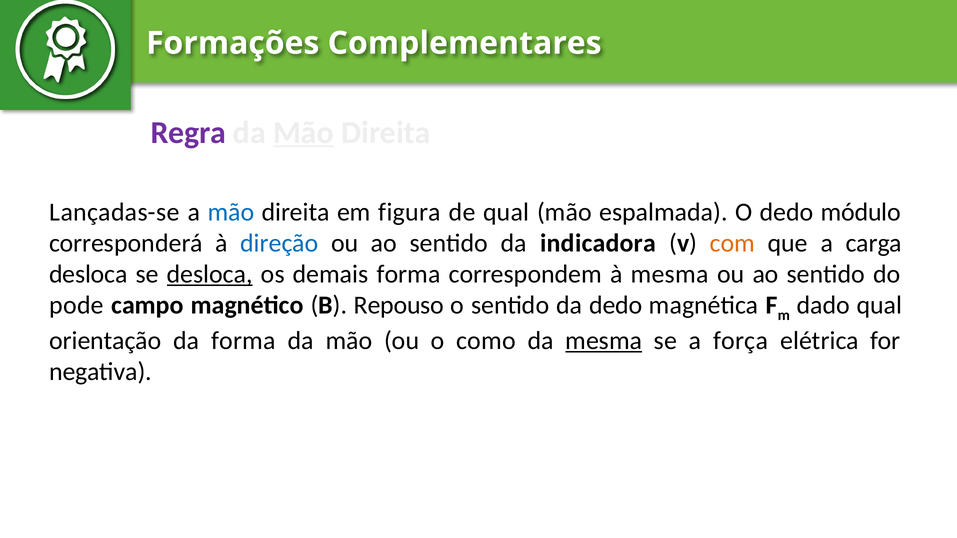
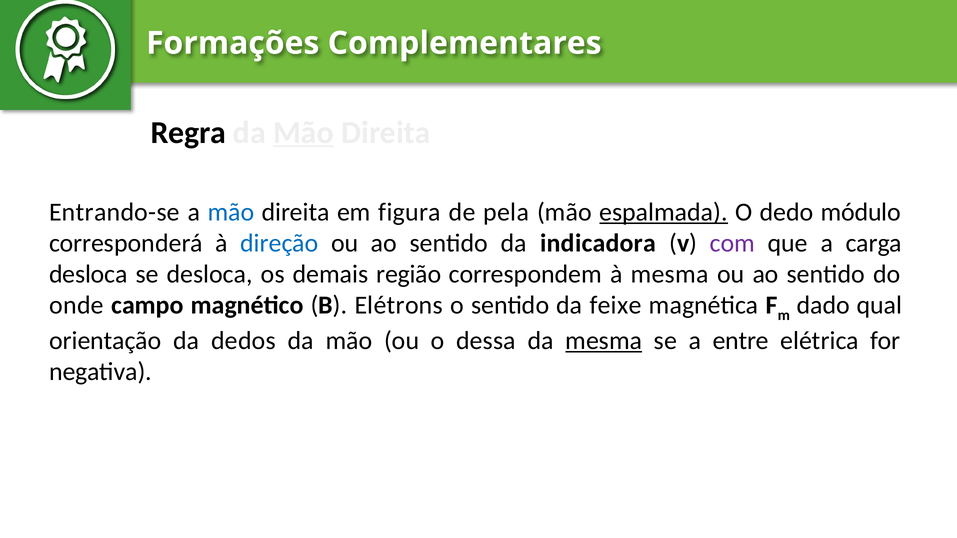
Regra colour: purple -> black
Lançadas-se: Lançadas-se -> Entrando-se
de qual: qual -> pela
espalmada underline: none -> present
com colour: orange -> purple
desloca at (210, 274) underline: present -> none
demais forma: forma -> região
pode: pode -> onde
Repouso: Repouso -> Elétrons
da dedo: dedo -> feixe
da forma: forma -> dedos
como: como -> dessa
força: força -> entre
